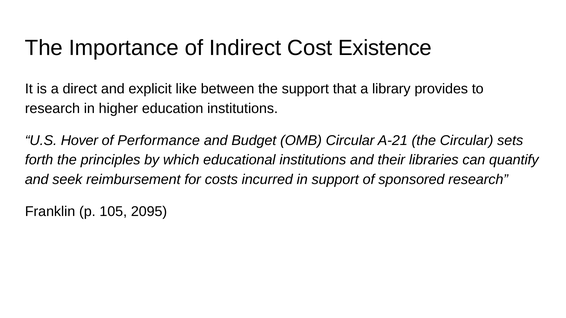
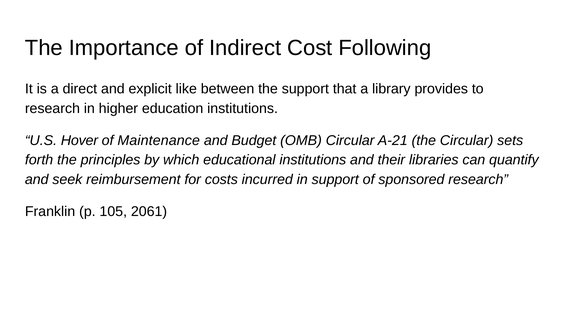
Existence: Existence -> Following
Performance: Performance -> Maintenance
2095: 2095 -> 2061
